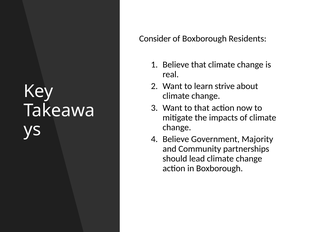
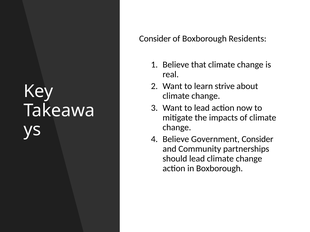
to that: that -> lead
Government Majority: Majority -> Consider
